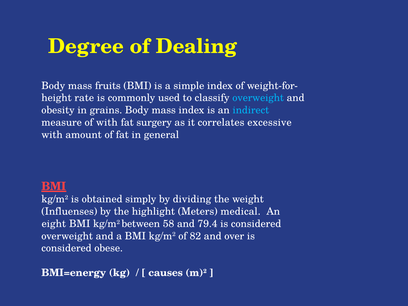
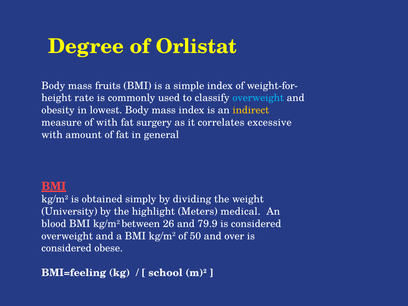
Dealing: Dealing -> Orlistat
grains: grains -> lowest
indirect colour: light blue -> yellow
Influenses: Influenses -> University
eight: eight -> blood
58: 58 -> 26
79.4: 79.4 -> 79.9
82: 82 -> 50
BMI=energy: BMI=energy -> BMI=feeling
causes: causes -> school
